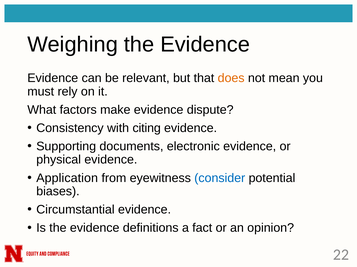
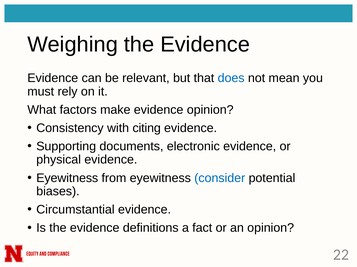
does colour: orange -> blue
evidence dispute: dispute -> opinion
Application at (67, 178): Application -> Eyewitness
